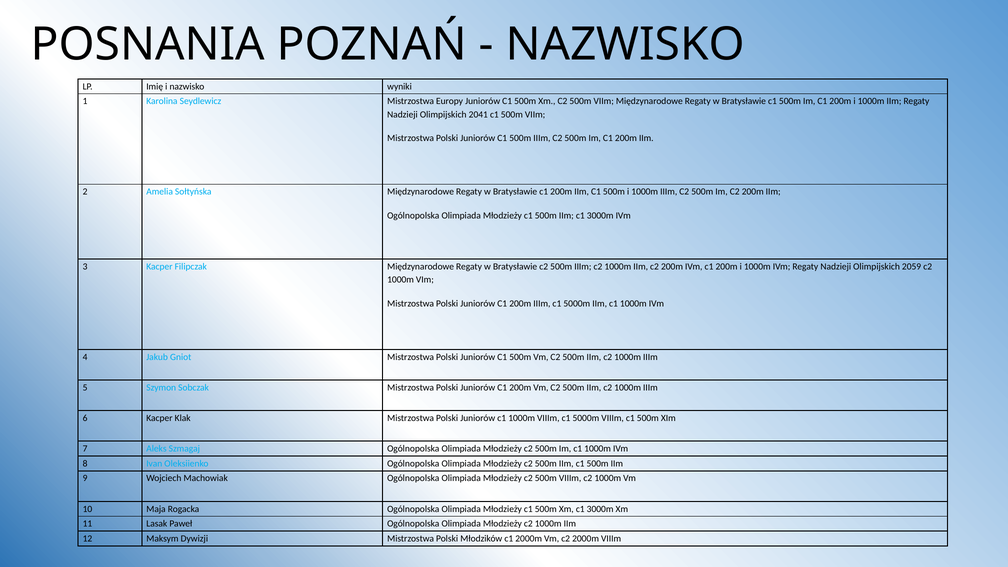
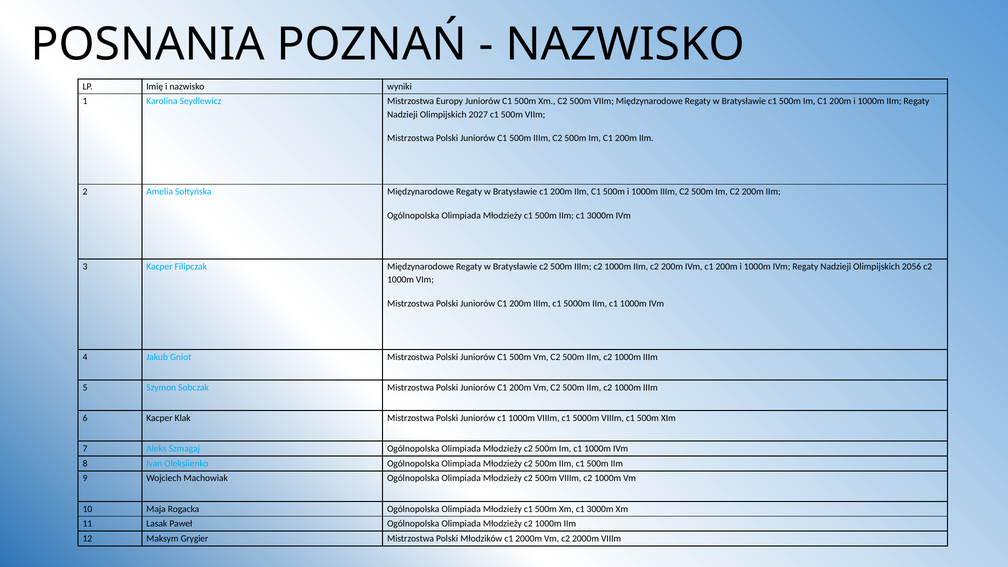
2041: 2041 -> 2027
2059: 2059 -> 2056
Dywizji: Dywizji -> Grygier
